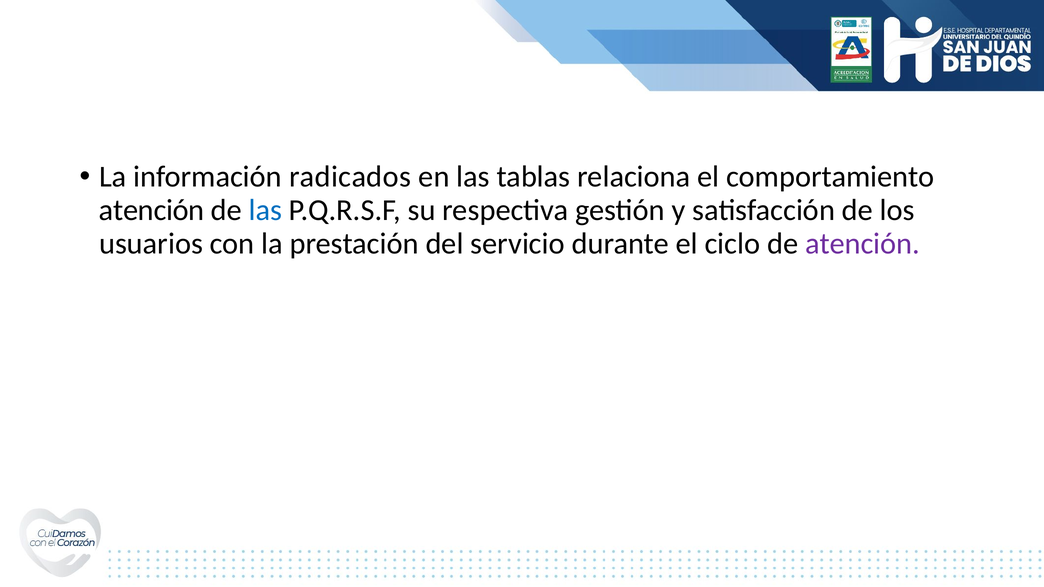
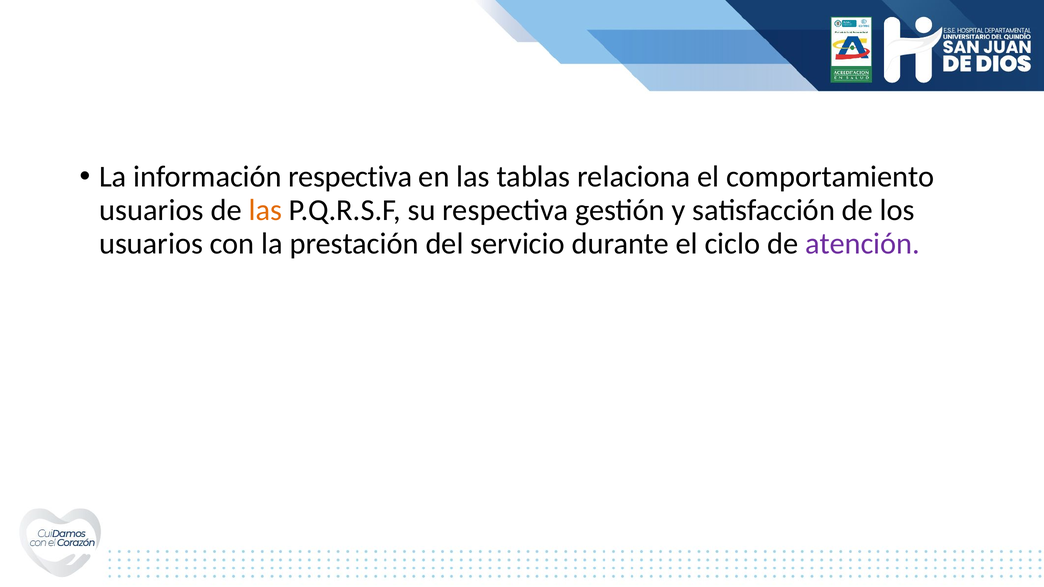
información radicados: radicados -> respectiva
atención at (152, 210): atención -> usuarios
las at (265, 210) colour: blue -> orange
